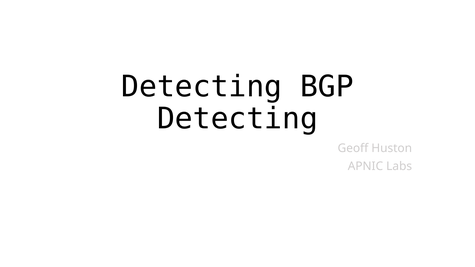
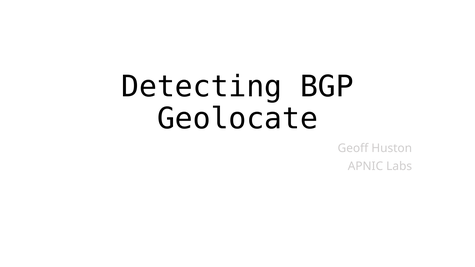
Detecting at (238, 119): Detecting -> Geolocate
